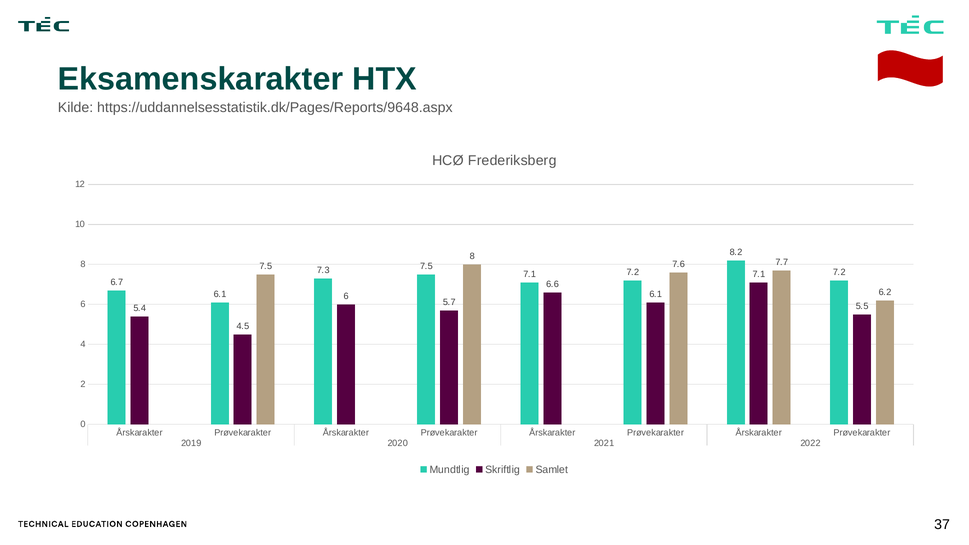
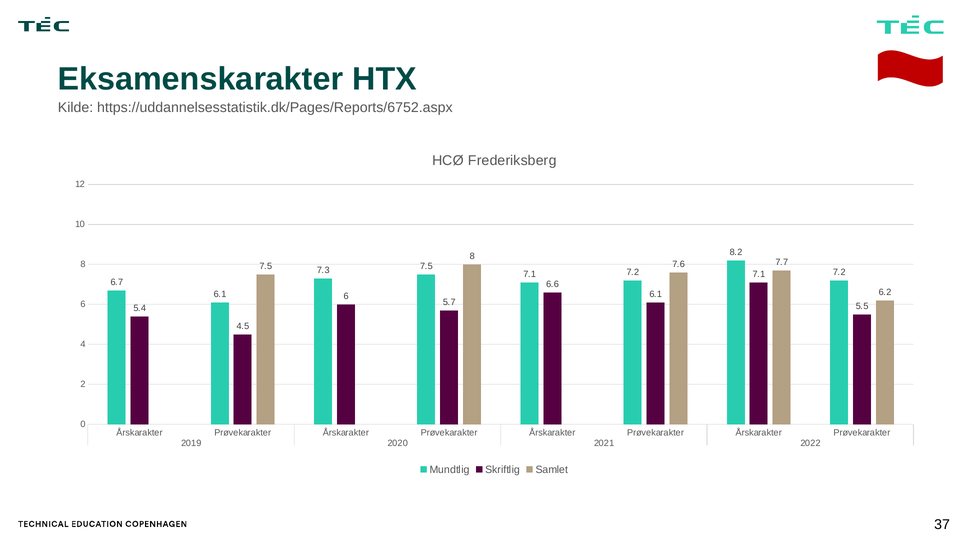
https://uddannelsesstatistik.dk/Pages/Reports/9648.aspx: https://uddannelsesstatistik.dk/Pages/Reports/9648.aspx -> https://uddannelsesstatistik.dk/Pages/Reports/6752.aspx
